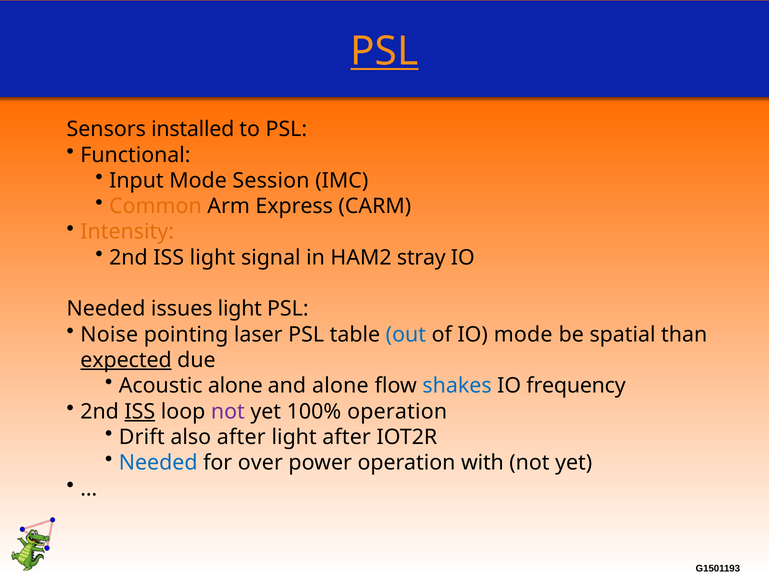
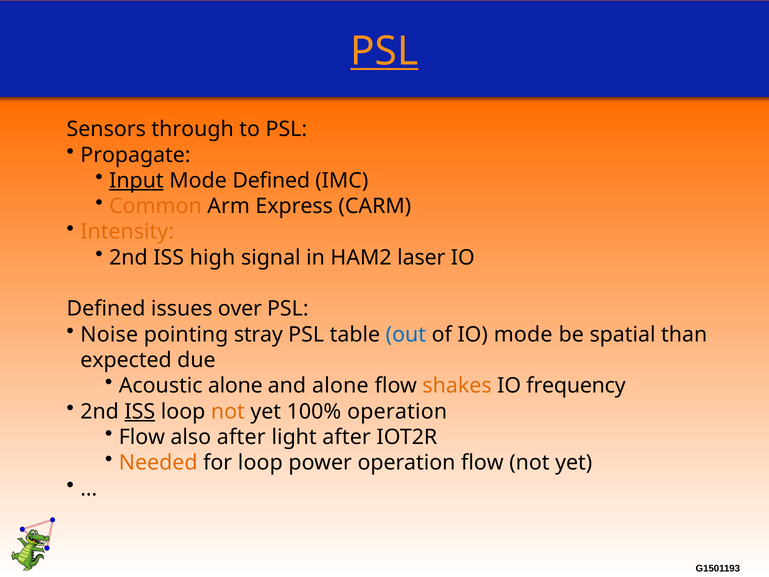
installed: installed -> through
Functional: Functional -> Propagate
Input underline: none -> present
Mode Session: Session -> Defined
ISS light: light -> high
stray: stray -> laser
Needed at (106, 309): Needed -> Defined
issues light: light -> over
laser: laser -> stray
expected underline: present -> none
shakes colour: blue -> orange
not at (228, 411) colour: purple -> orange
Drift at (142, 437): Drift -> Flow
Needed at (158, 463) colour: blue -> orange
for over: over -> loop
operation with: with -> flow
